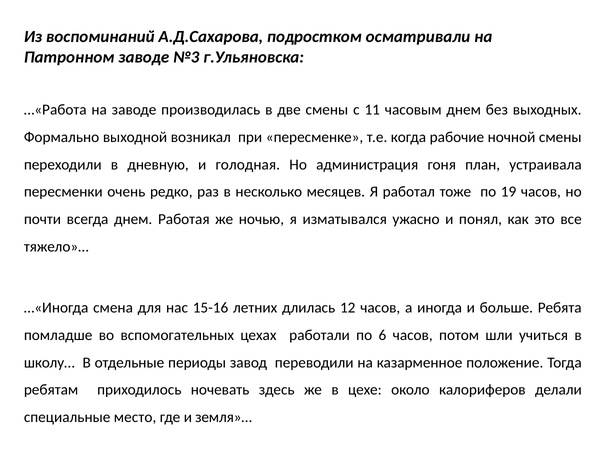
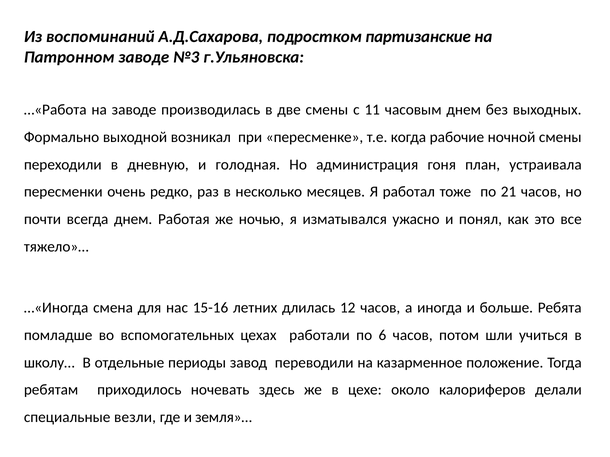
осматривали: осматривали -> партизанские
19: 19 -> 21
место: место -> везли
